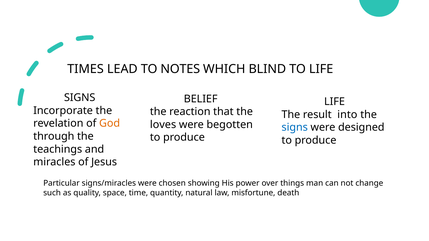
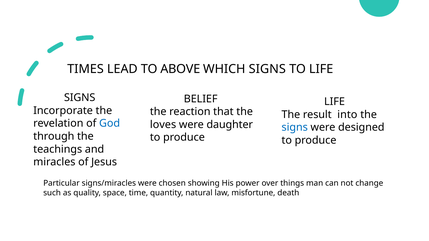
NOTES: NOTES -> ABOVE
WHICH BLIND: BLIND -> SIGNS
God colour: orange -> blue
begotten: begotten -> daughter
